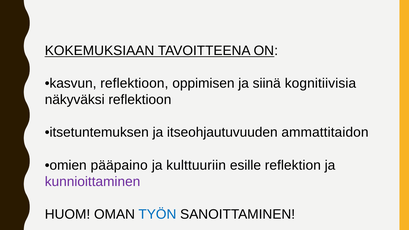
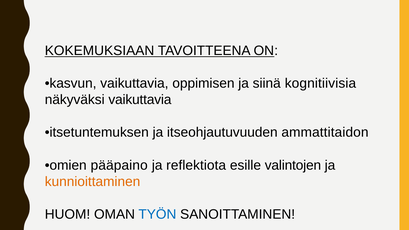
kasvun reflektioon: reflektioon -> vaikuttavia
näkyväksi reflektioon: reflektioon -> vaikuttavia
kulttuuriin: kulttuuriin -> reflektiota
reflektion: reflektion -> valintojen
kunnioittaminen colour: purple -> orange
